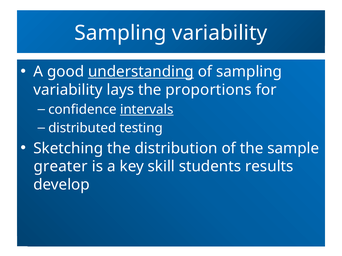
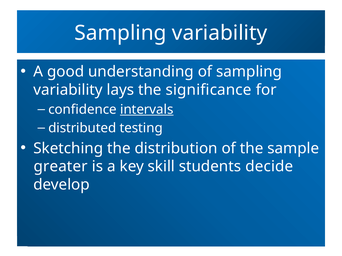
understanding underline: present -> none
proportions: proportions -> significance
results: results -> decide
